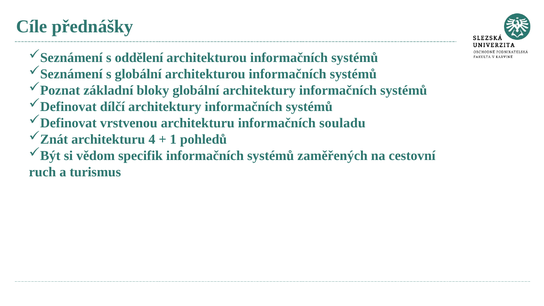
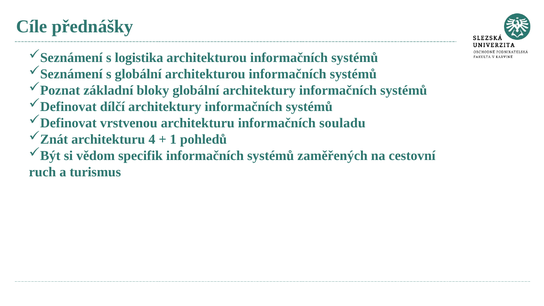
oddělení: oddělení -> logistika
